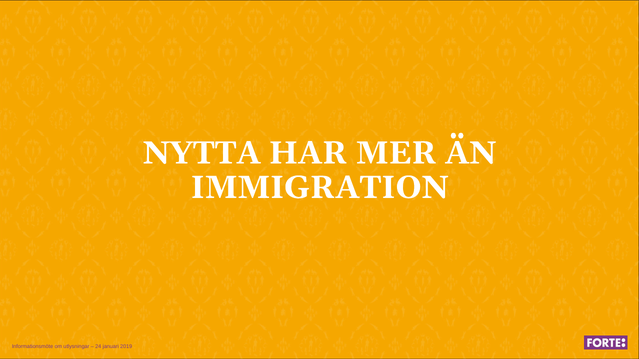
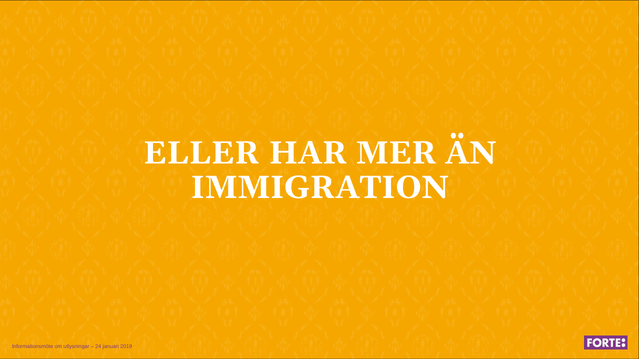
NYTTA: NYTTA -> ELLER
